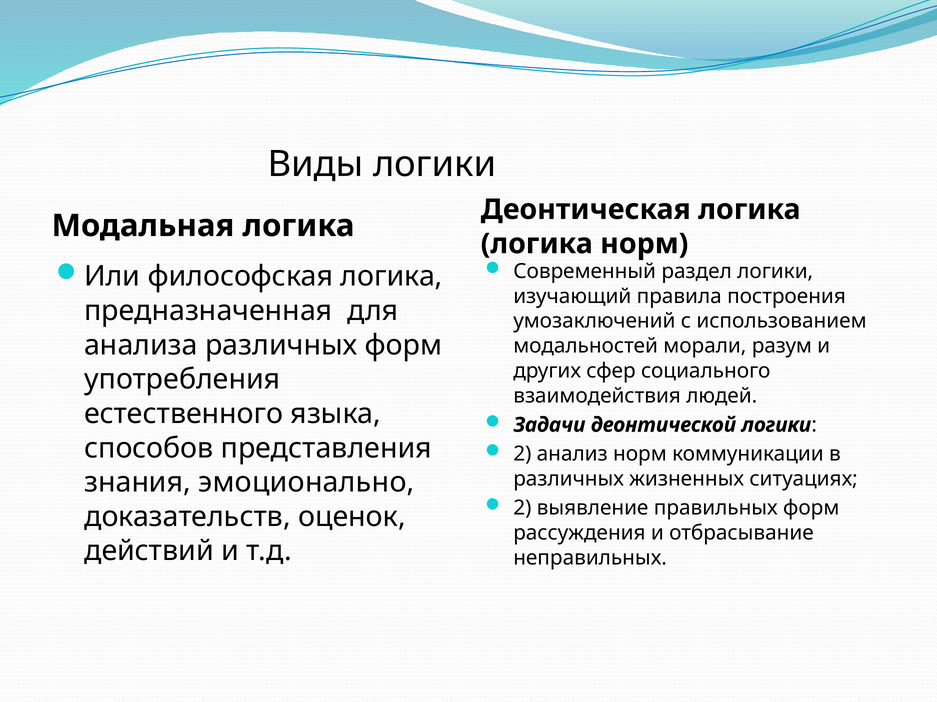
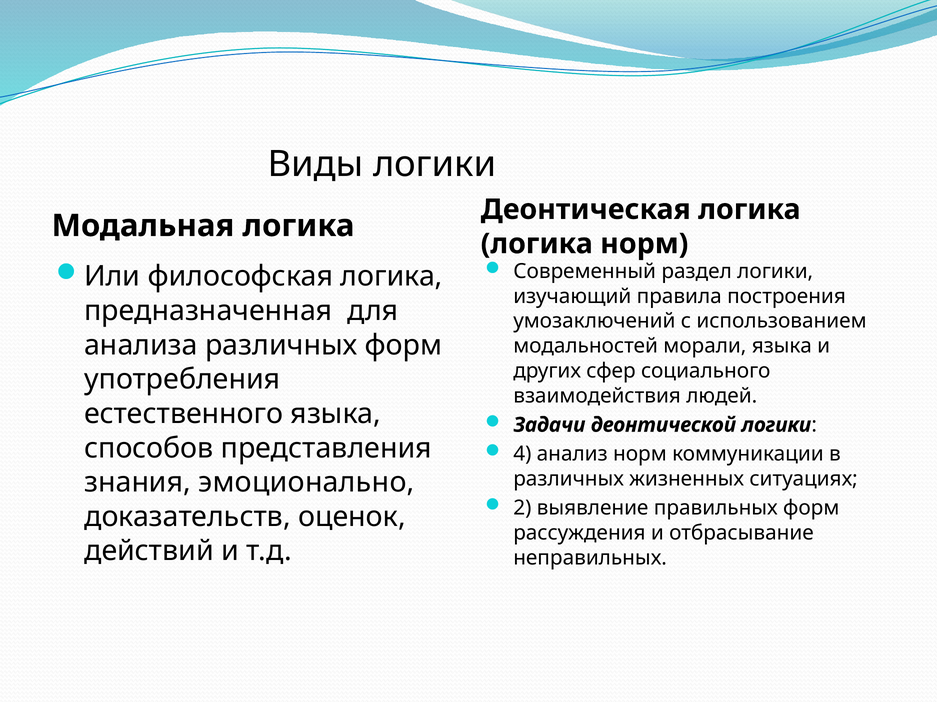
морали разум: разум -> языка
2 at (522, 454): 2 -> 4
